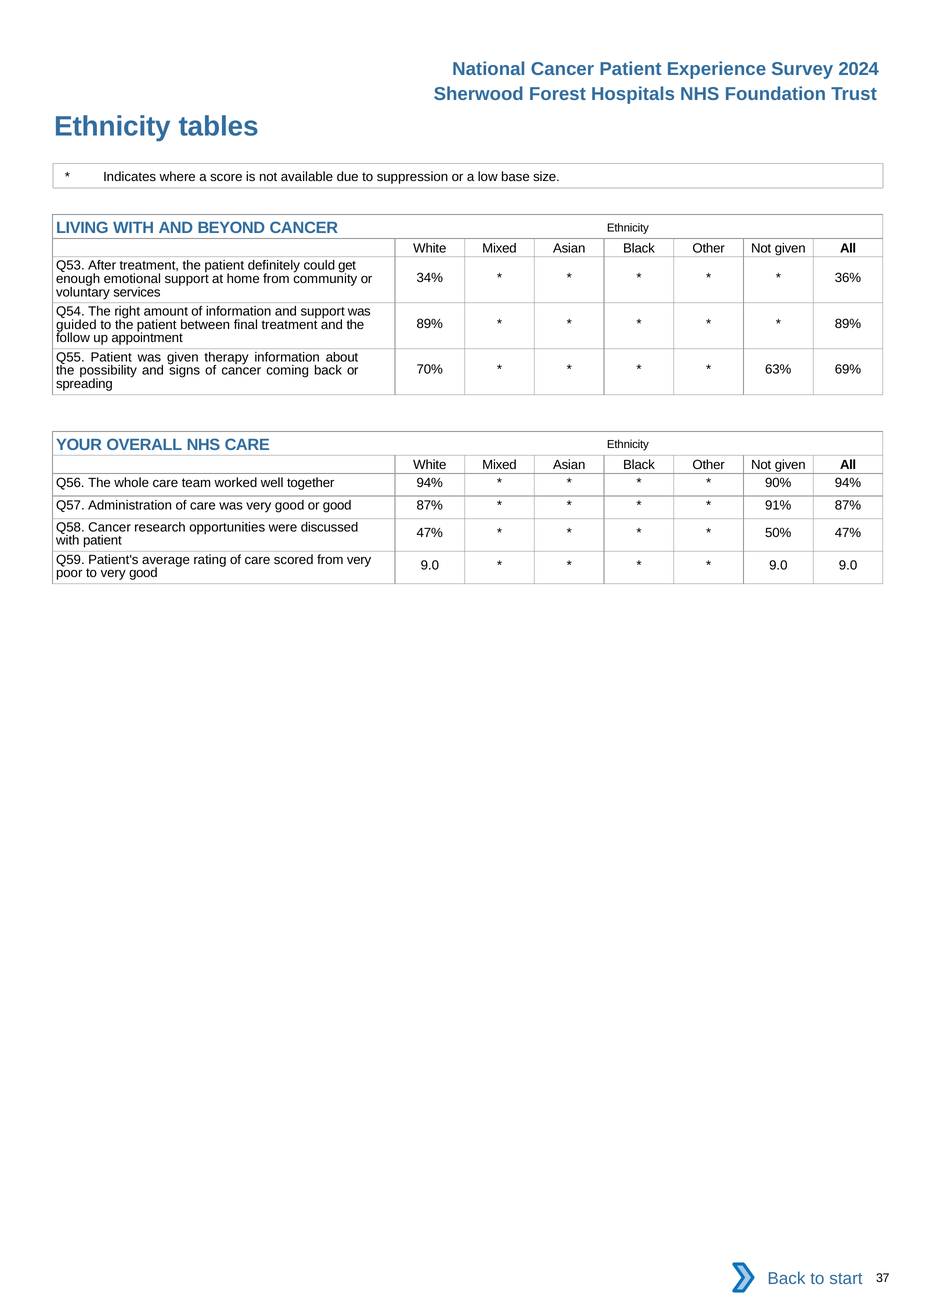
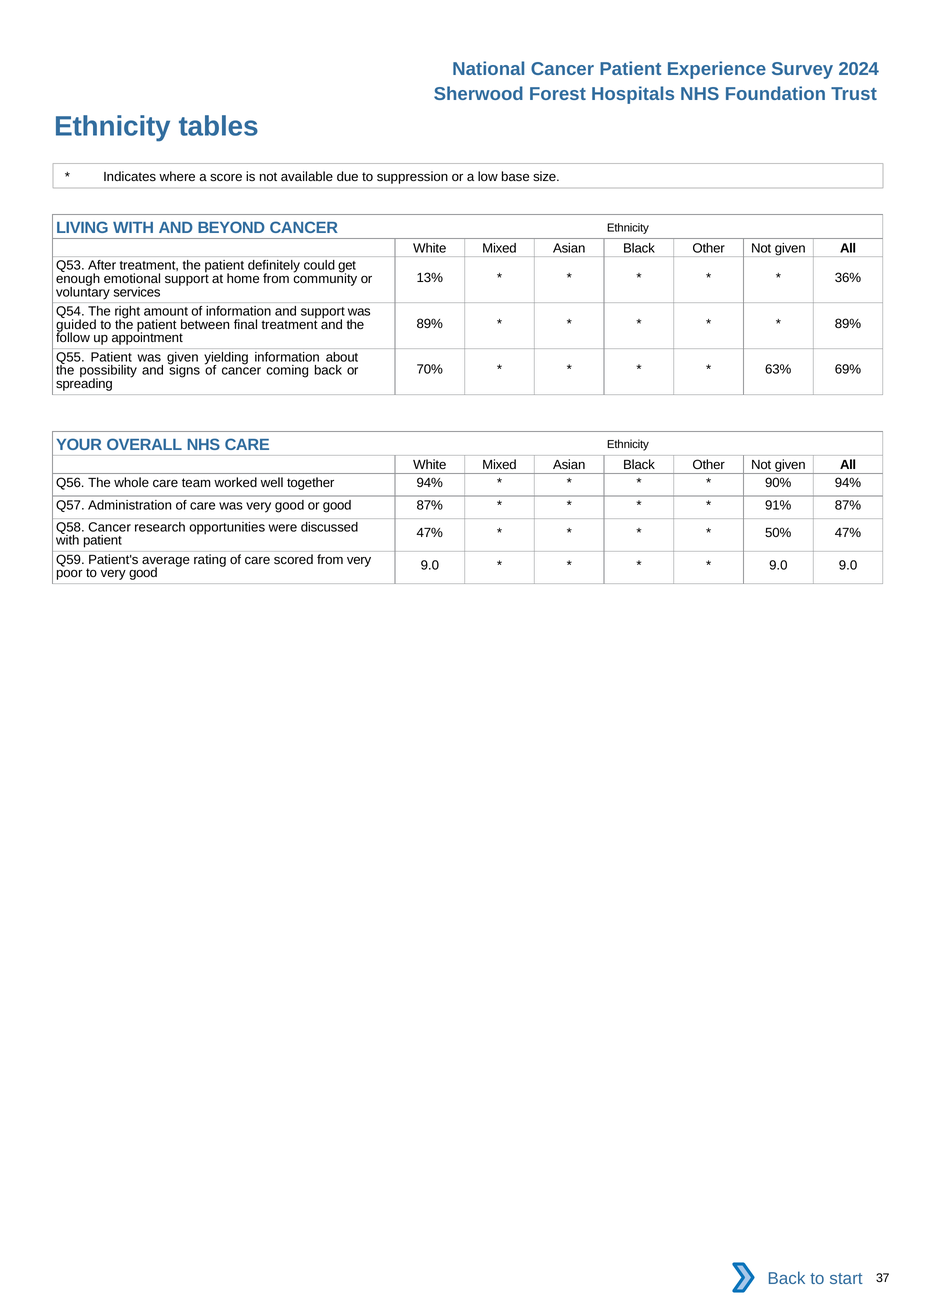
34%: 34% -> 13%
therapy: therapy -> yielding
